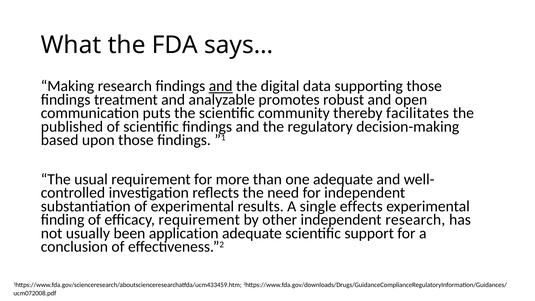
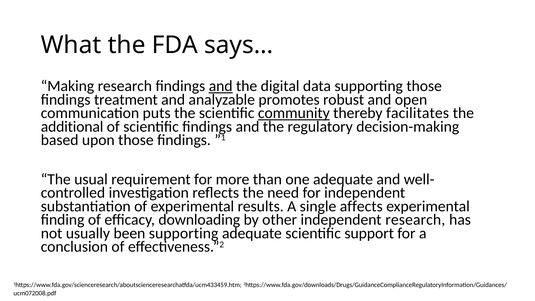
community underline: none -> present
published: published -> additional
effects: effects -> affects
efficacy requirement: requirement -> downloading
been application: application -> supporting
